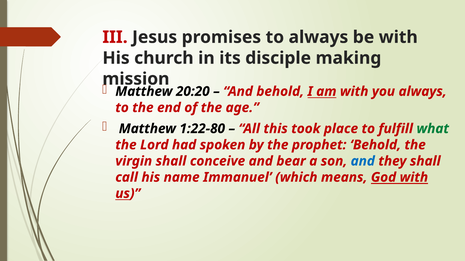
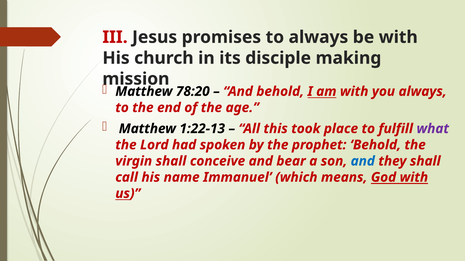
20:20: 20:20 -> 78:20
1:22-80: 1:22-80 -> 1:22-13
what colour: green -> purple
